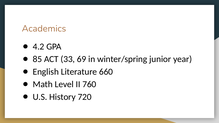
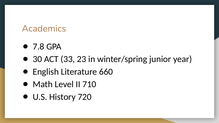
4.2: 4.2 -> 7.8
85: 85 -> 30
69: 69 -> 23
760: 760 -> 710
